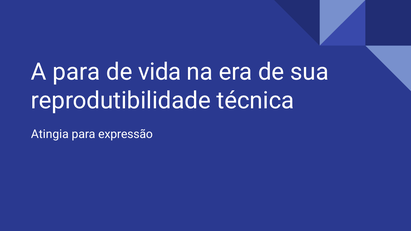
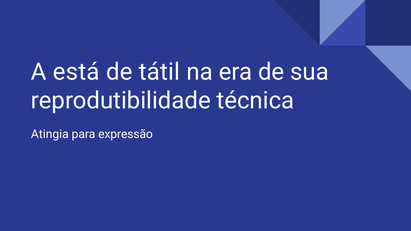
A para: para -> está
vida: vida -> tátil
